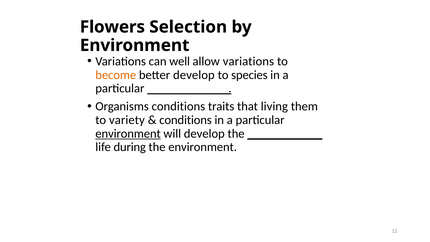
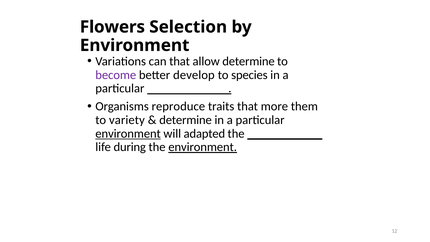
can well: well -> that
allow variations: variations -> determine
become colour: orange -> purple
Organisms conditions: conditions -> reproduce
living: living -> more
conditions at (186, 120): conditions -> determine
will develop: develop -> adapted
environment at (203, 147) underline: none -> present
